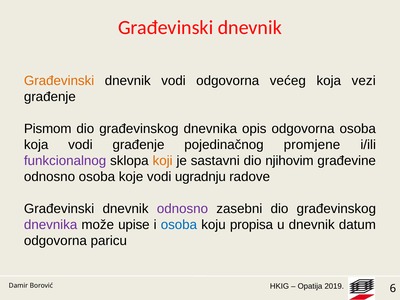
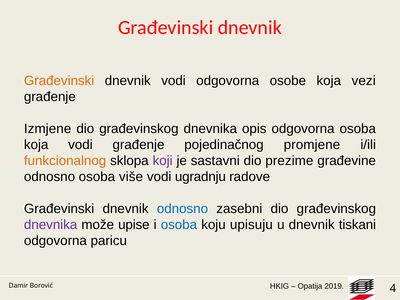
većeg: većeg -> osobe
Pismom: Pismom -> Izmjene
funkcionalnog colour: purple -> orange
koji colour: orange -> purple
njihovim: njihovim -> prezime
koje: koje -> više
odnosno at (182, 209) colour: purple -> blue
propisa: propisa -> upisuju
datum: datum -> tiskani
6: 6 -> 4
